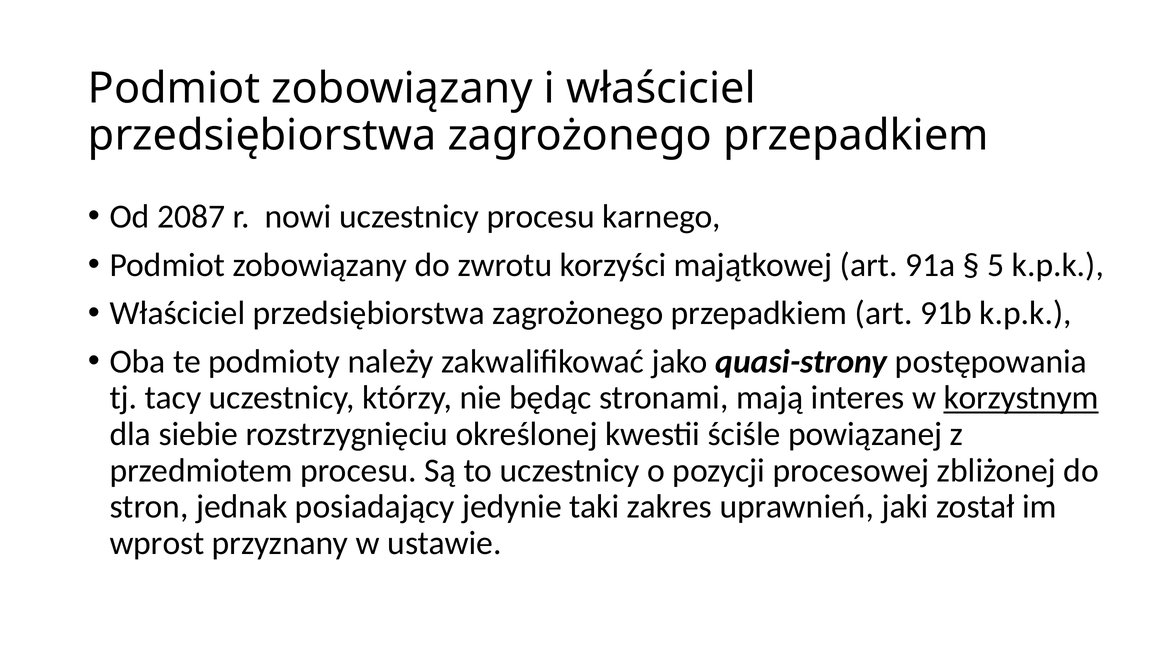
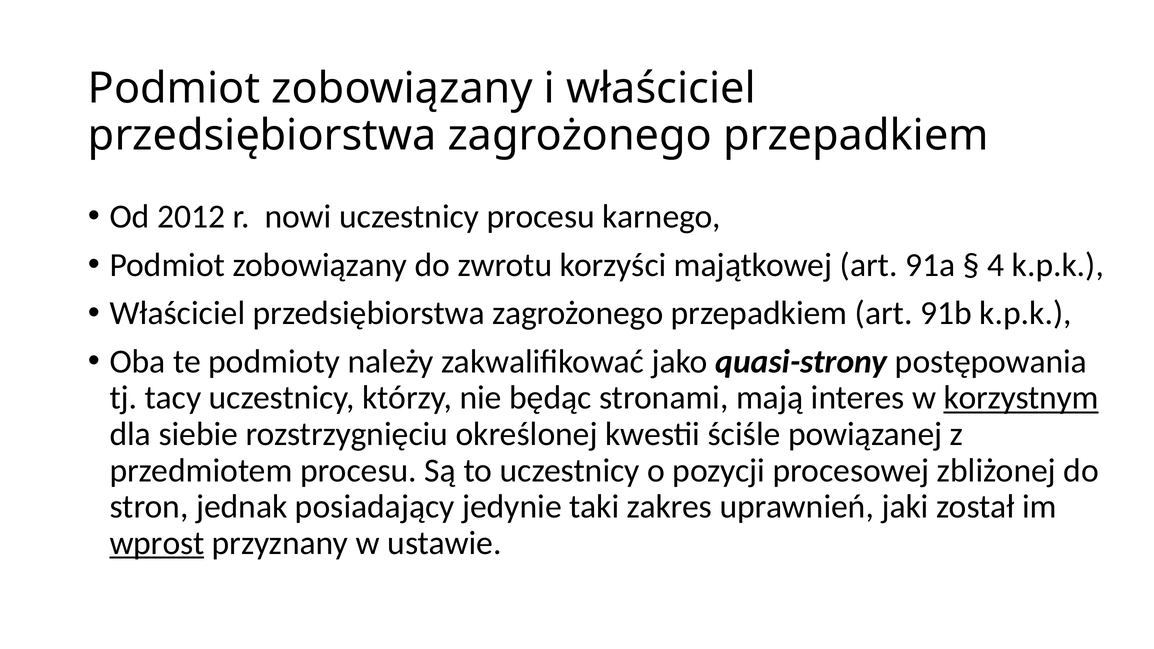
2087: 2087 -> 2012
5: 5 -> 4
wprost underline: none -> present
